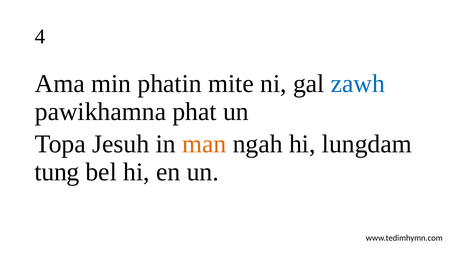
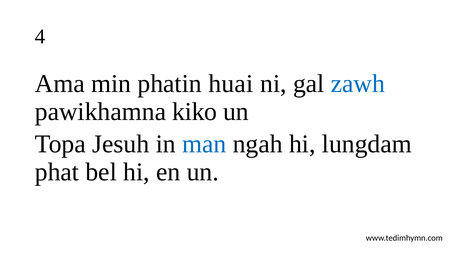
mite: mite -> huai
phat: phat -> kiko
man colour: orange -> blue
tung: tung -> phat
